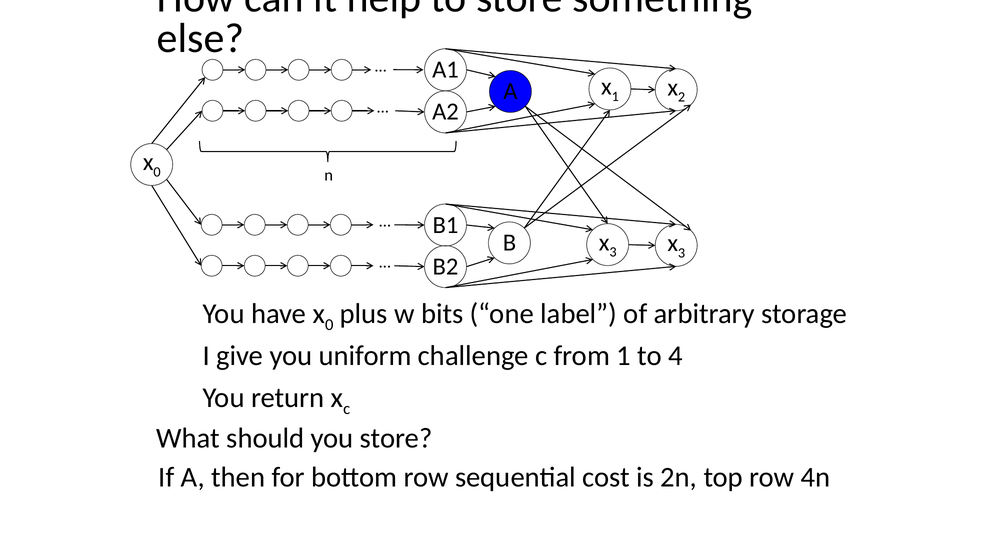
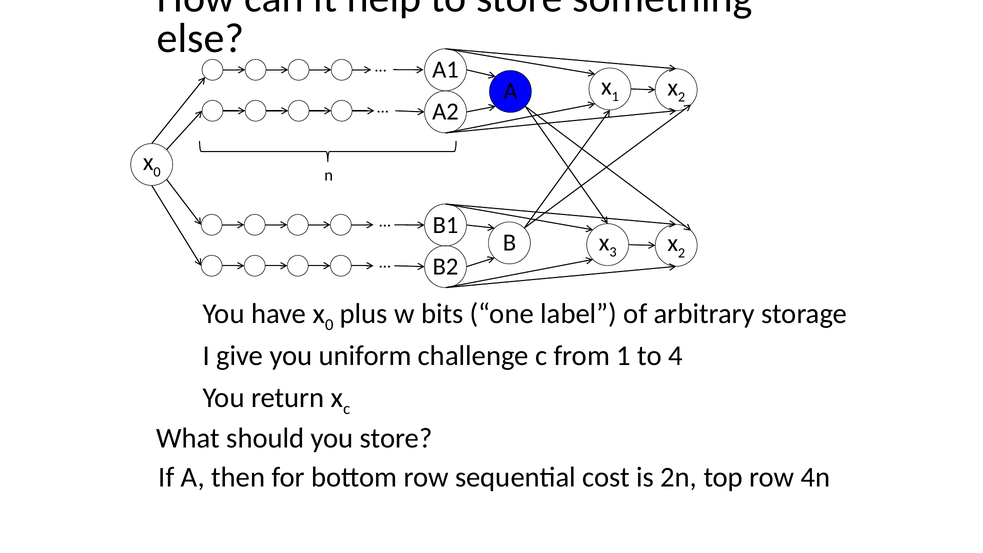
3 at (682, 253): 3 -> 2
